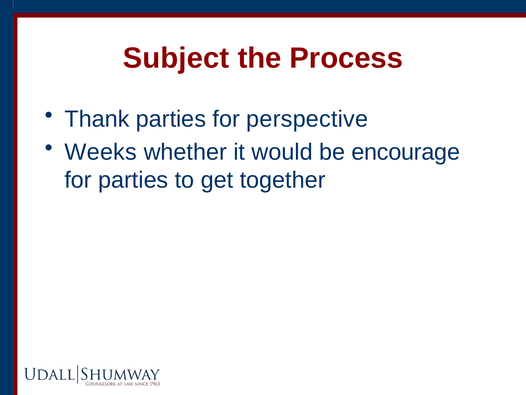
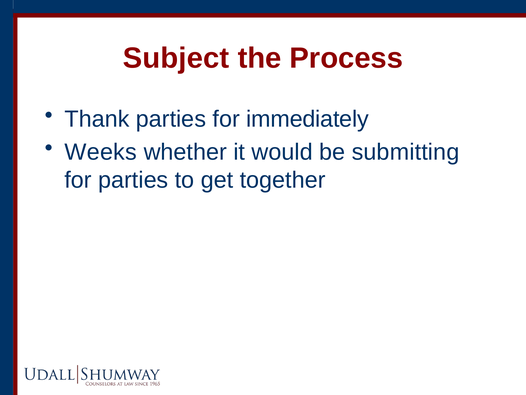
perspective: perspective -> immediately
encourage: encourage -> submitting
